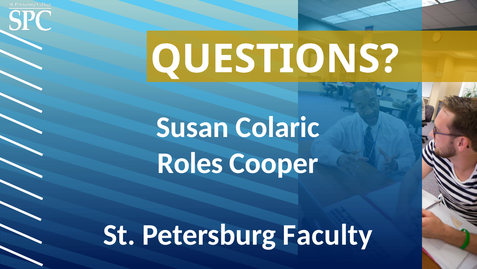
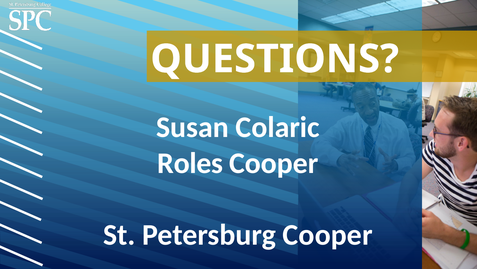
Petersburg Faculty: Faculty -> Cooper
